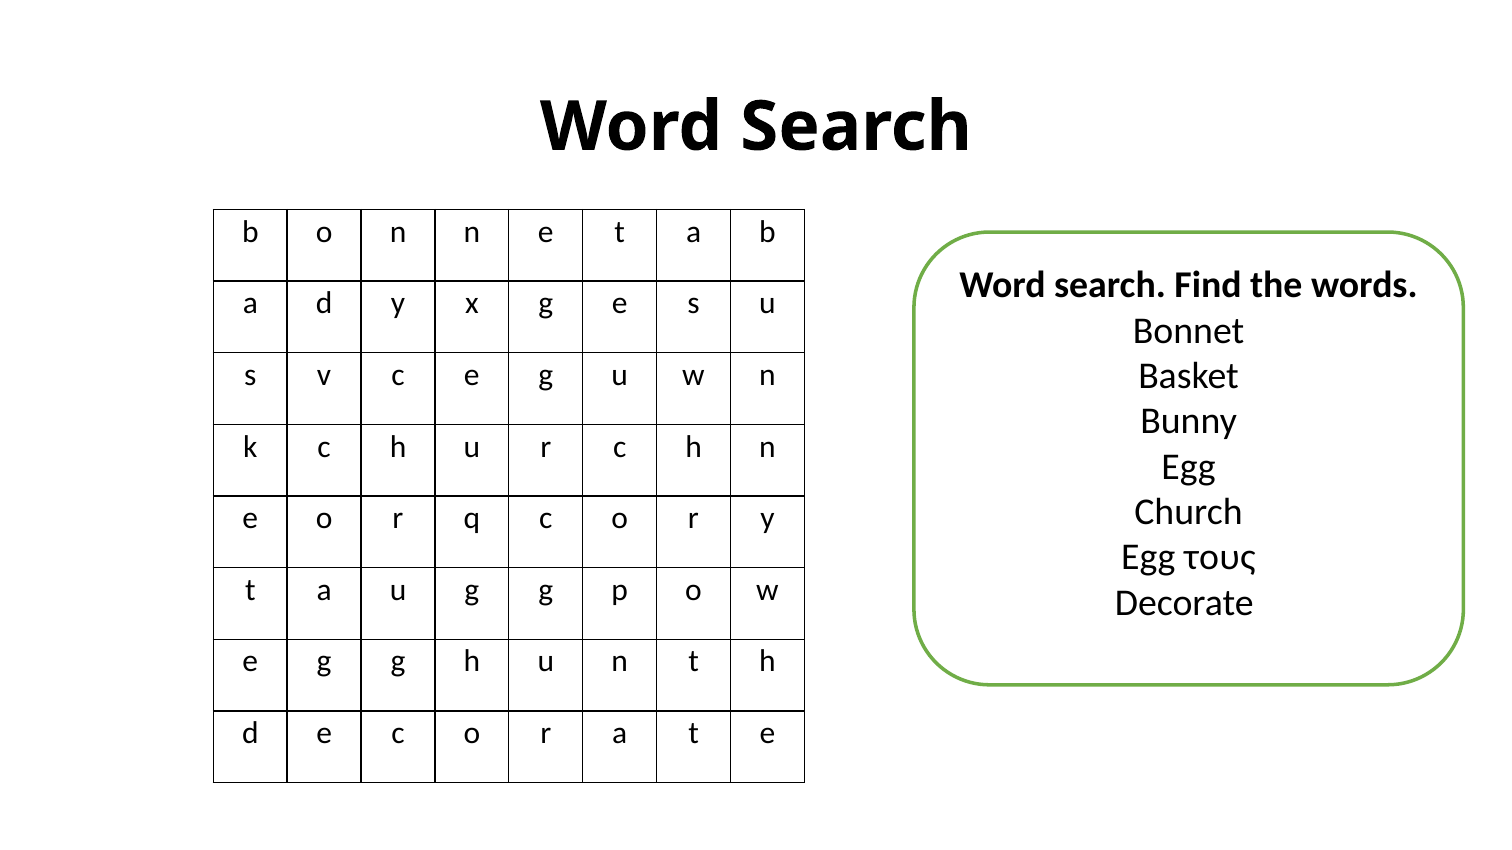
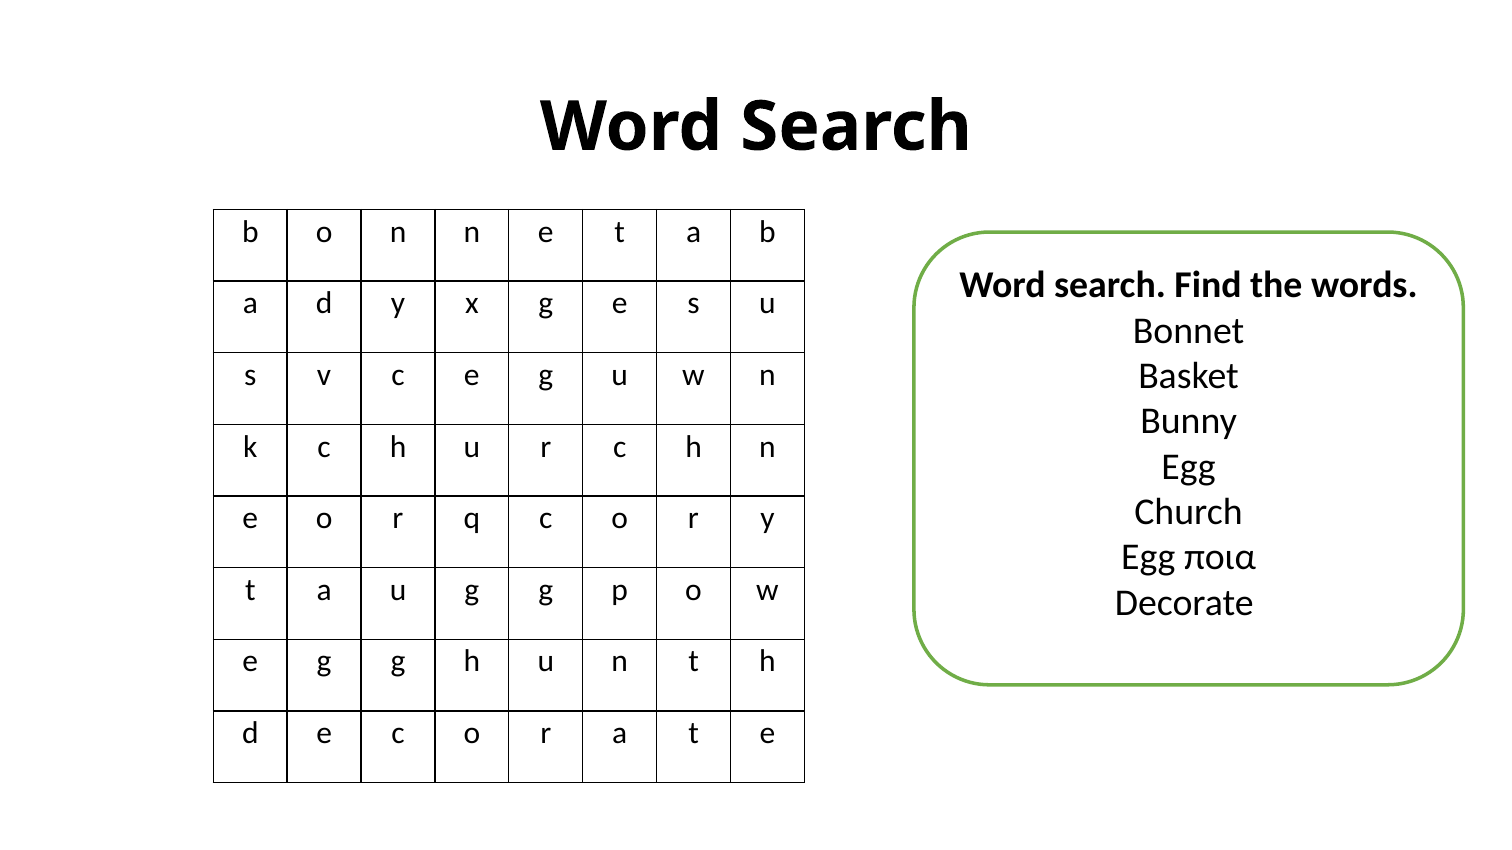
τους: τους -> ποια
